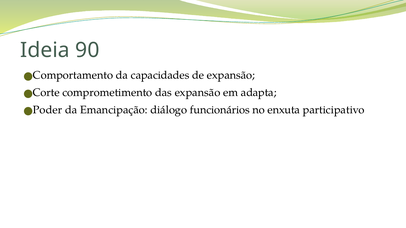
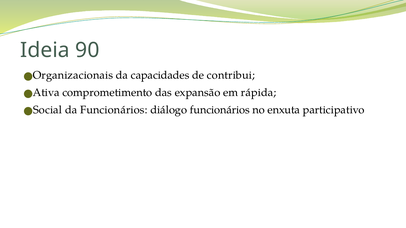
Comportamento: Comportamento -> Organizacionais
de expansão: expansão -> contribui
Corte: Corte -> Ativa
adapta: adapta -> rápida
Poder: Poder -> Social
da Emancipação: Emancipação -> Funcionários
